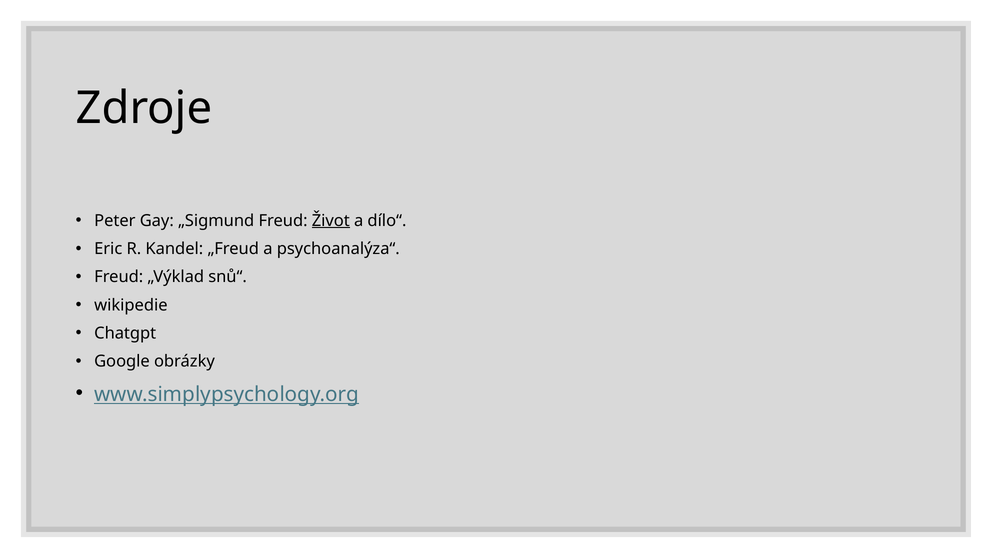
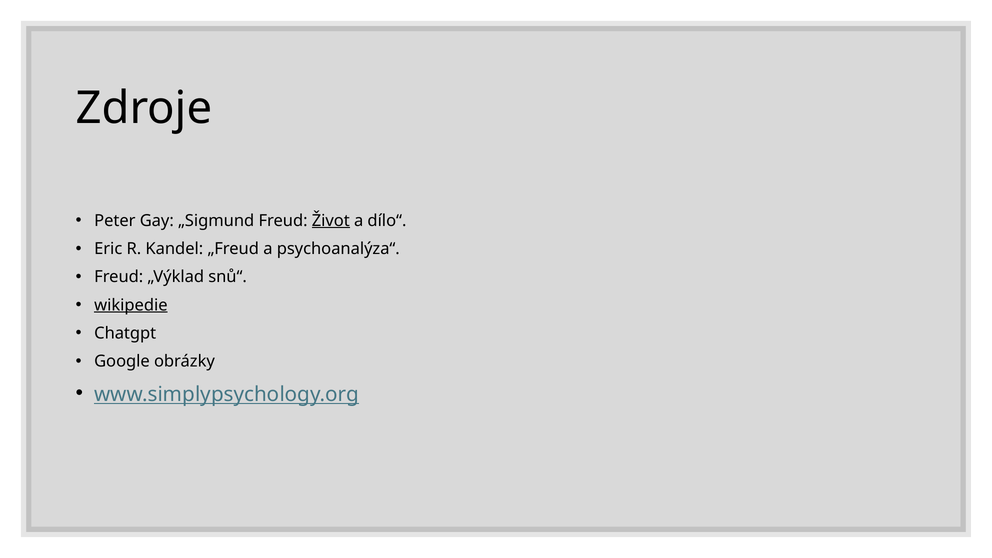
wikipedie underline: none -> present
